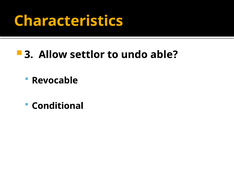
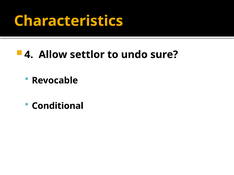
3: 3 -> 4
able: able -> sure
